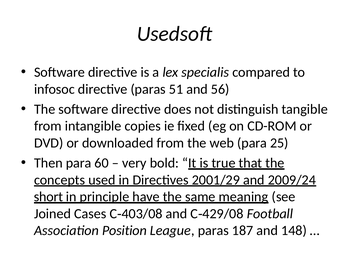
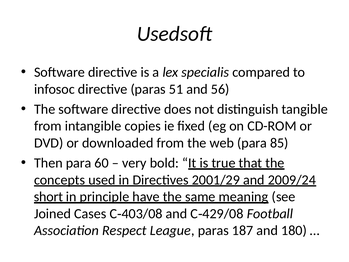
25: 25 -> 85
Position: Position -> Respect
148: 148 -> 180
